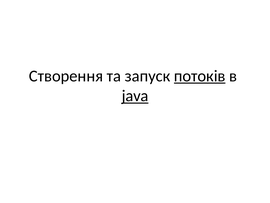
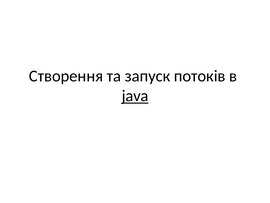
потоків underline: present -> none
